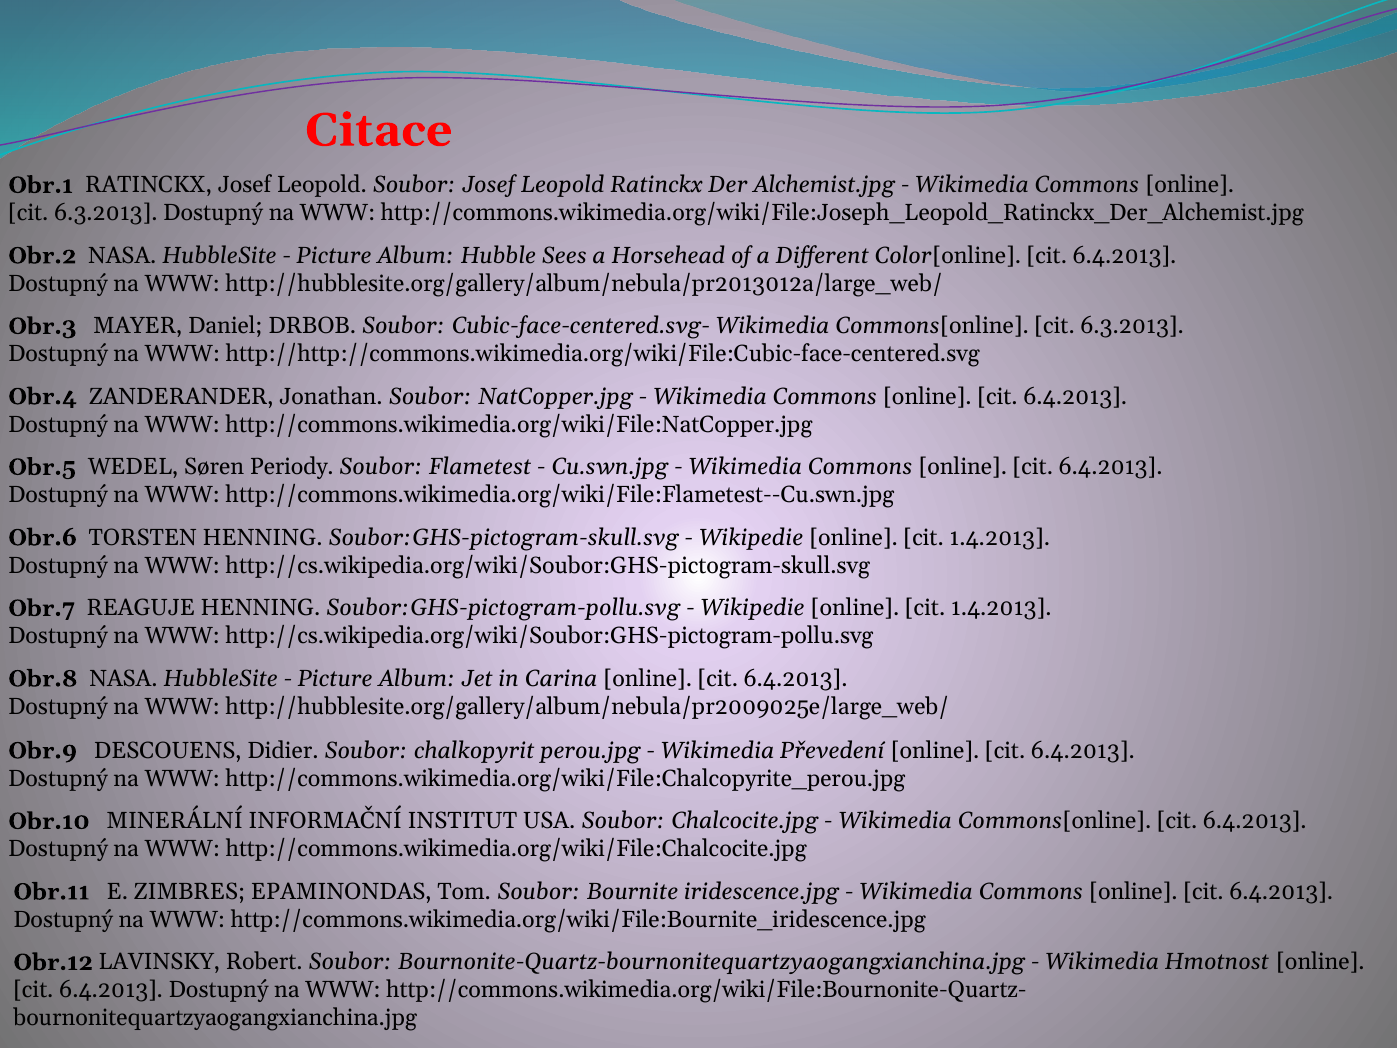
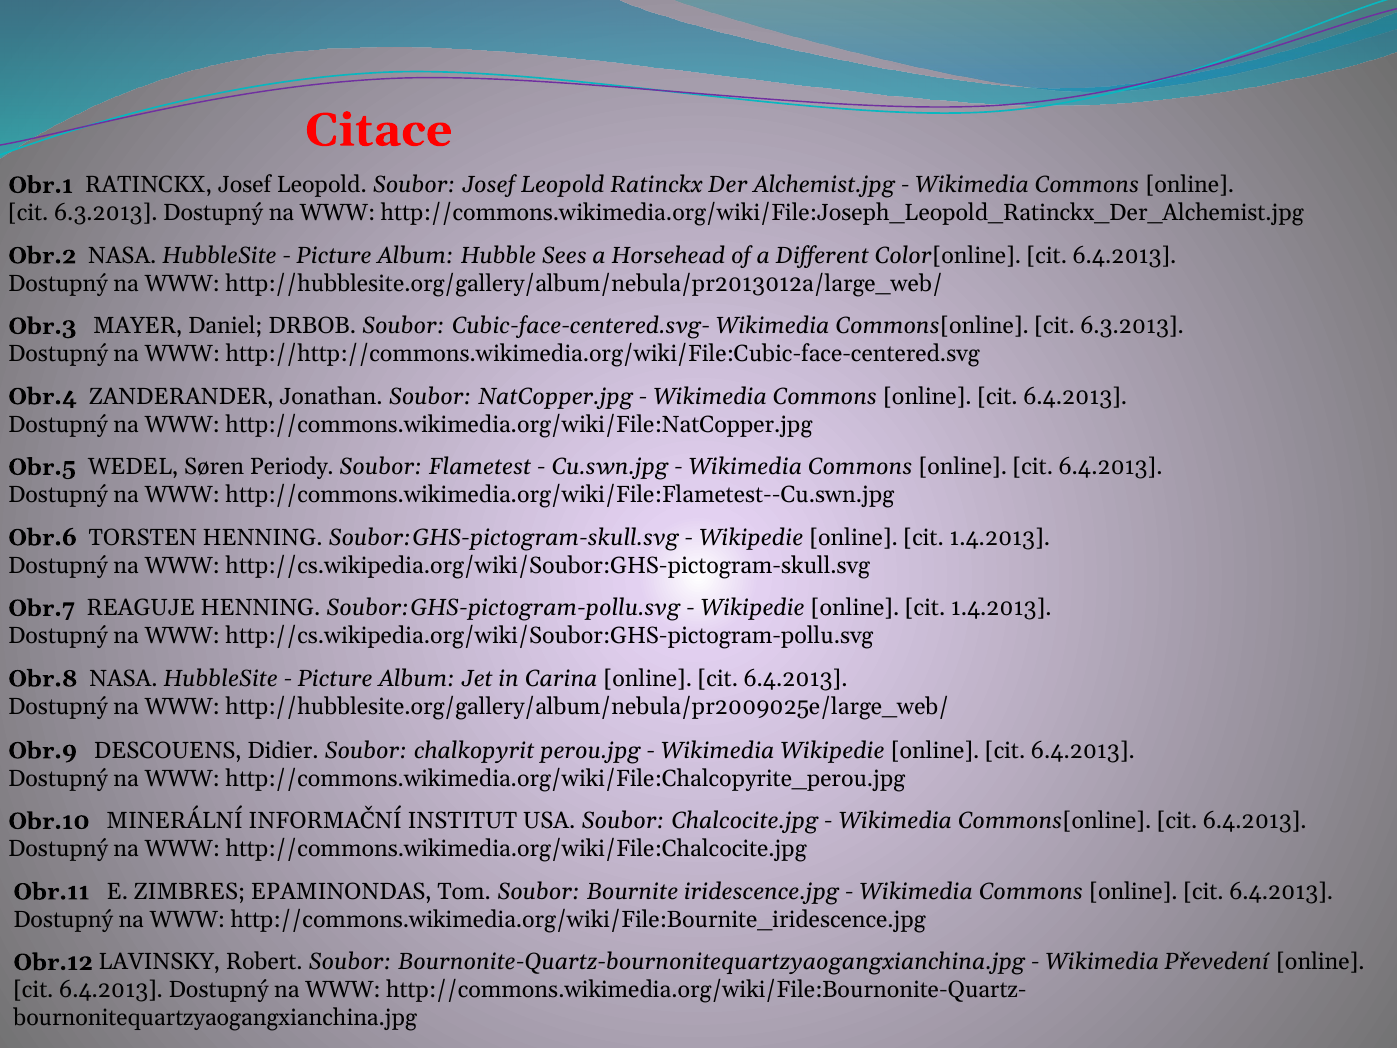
Wikimedia Převedení: Převedení -> Wikipedie
Hmotnost: Hmotnost -> Převedení
